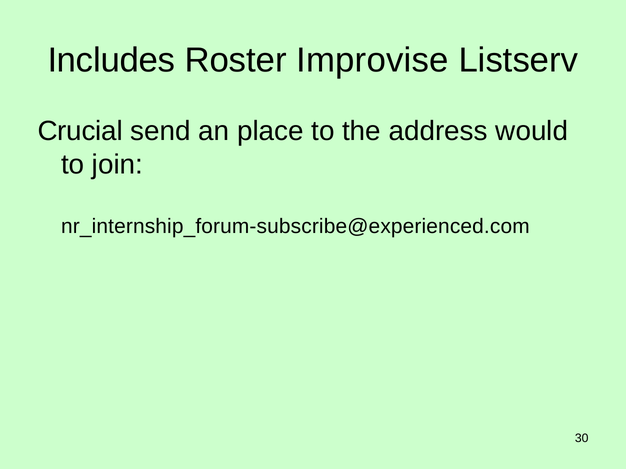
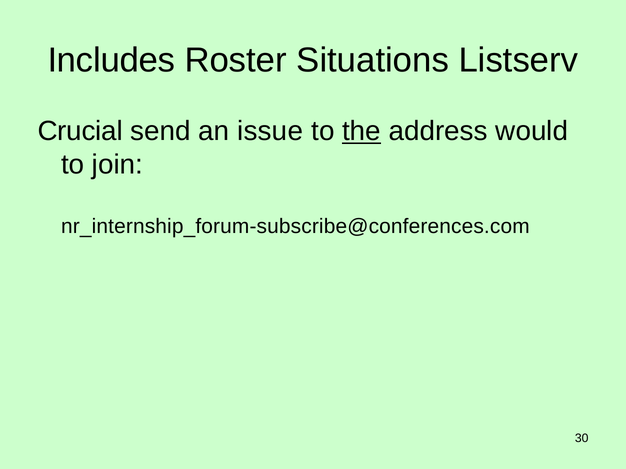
Improvise: Improvise -> Situations
place: place -> issue
the underline: none -> present
nr_internship_forum-subscribe@experienced.com: nr_internship_forum-subscribe@experienced.com -> nr_internship_forum-subscribe@conferences.com
